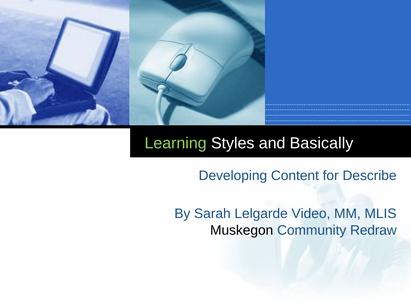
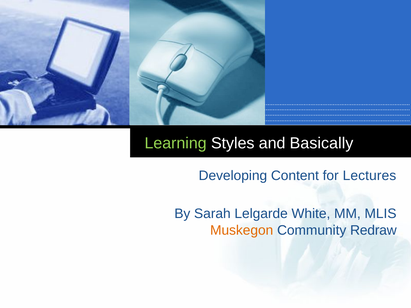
Describe: Describe -> Lectures
Video: Video -> White
Muskegon colour: black -> orange
